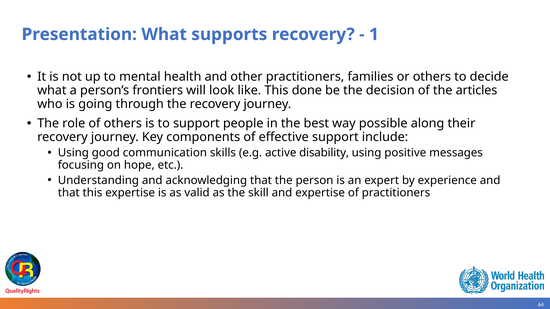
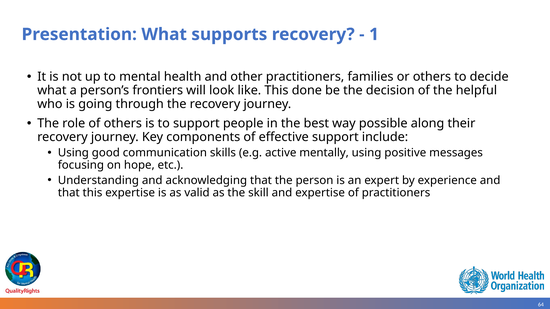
articles: articles -> helpful
disability: disability -> mentally
